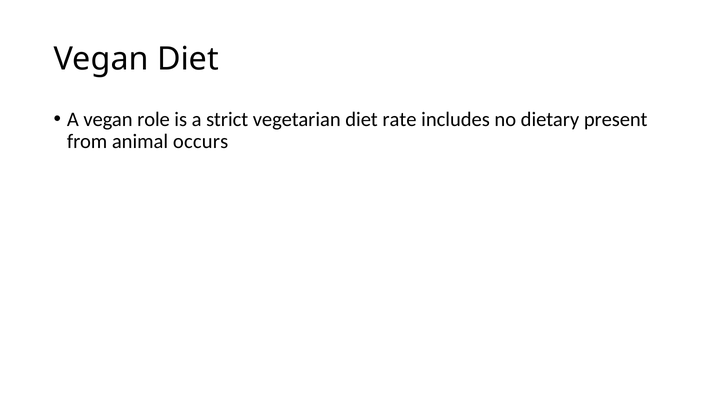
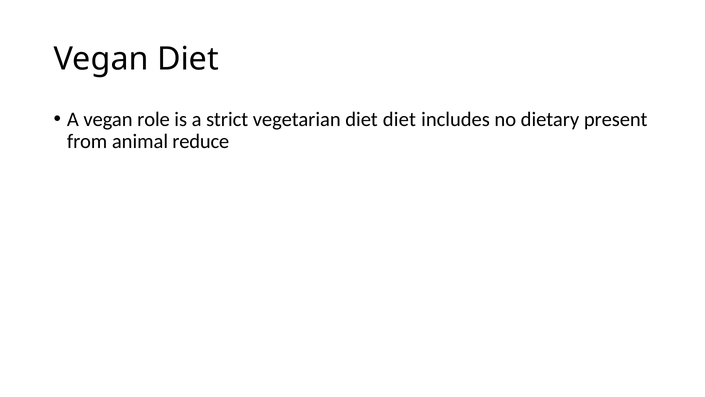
diet rate: rate -> diet
occurs: occurs -> reduce
